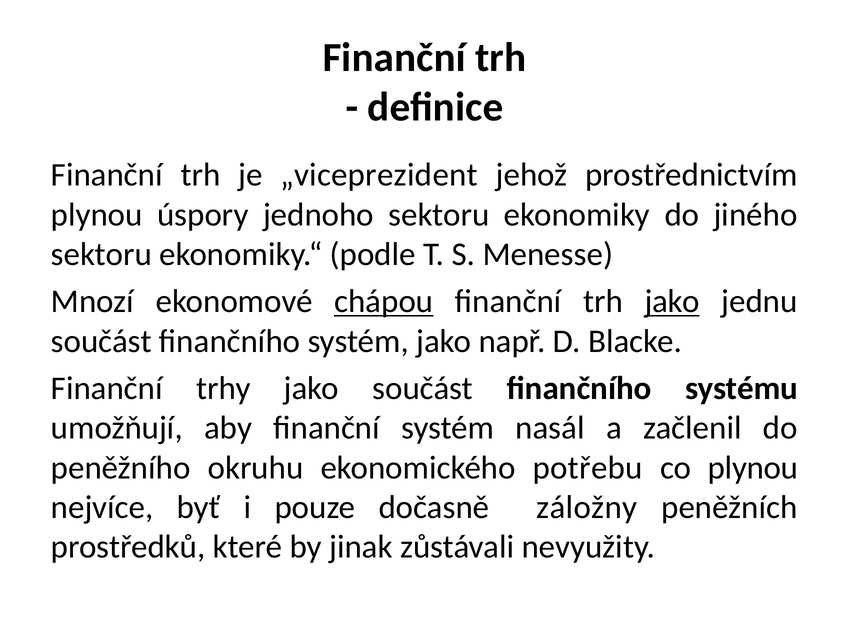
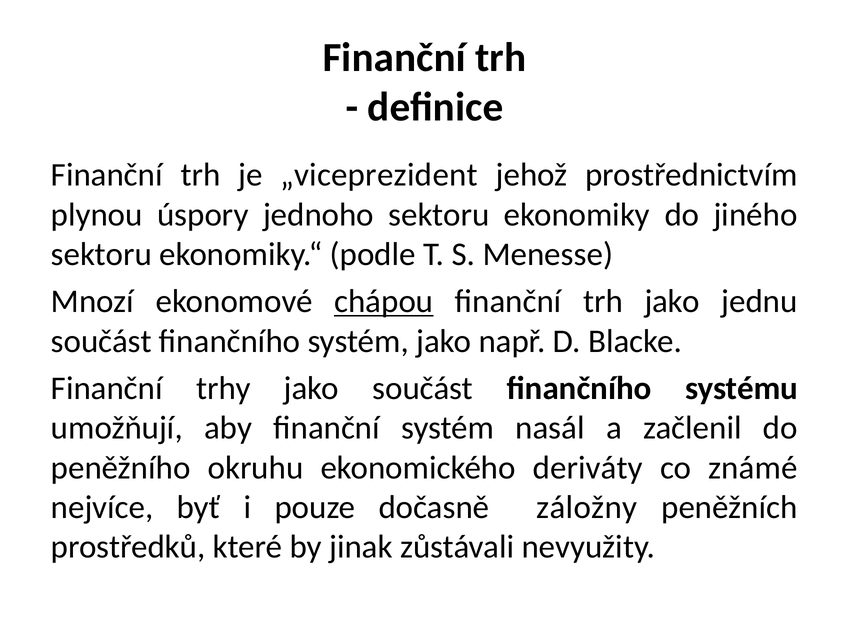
jako at (672, 301) underline: present -> none
potřebu: potřebu -> deriváty
co plynou: plynou -> známé
